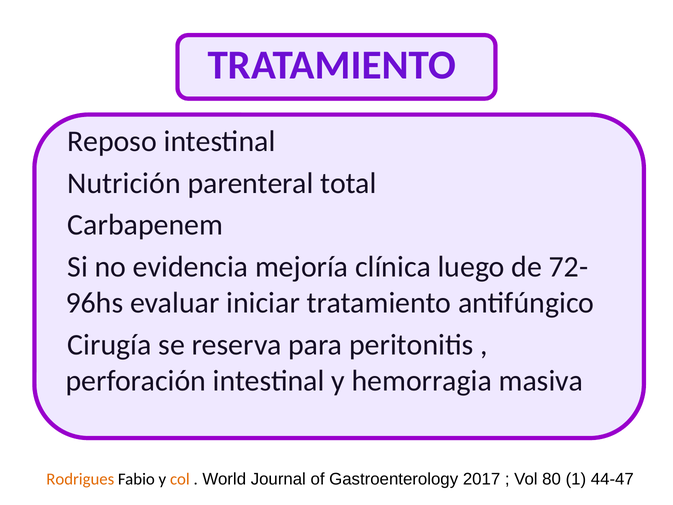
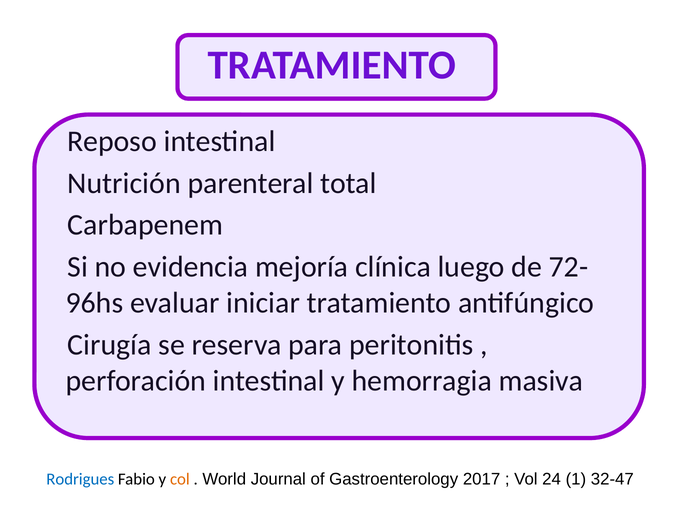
Rodrigues colour: orange -> blue
80: 80 -> 24
44-47: 44-47 -> 32-47
